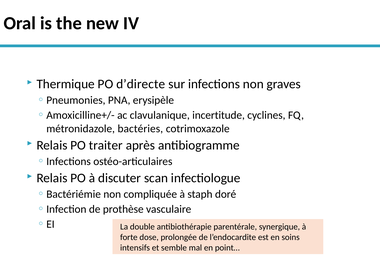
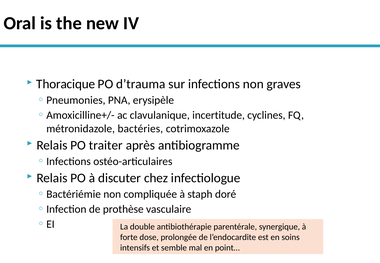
Thermique: Thermique -> Thoracique
d’directe: d’directe -> d’trauma
scan: scan -> chez
